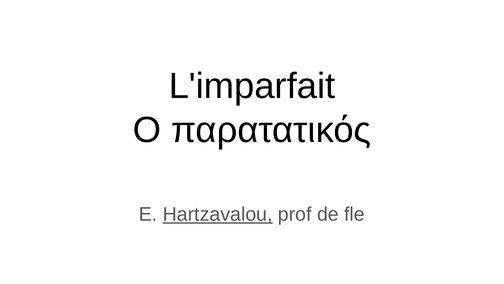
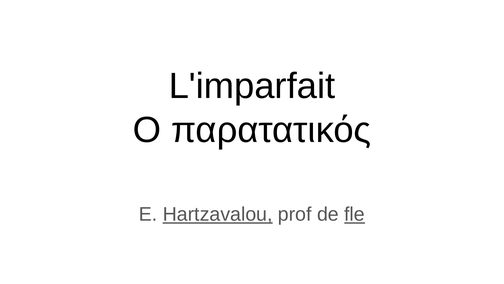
fle underline: none -> present
